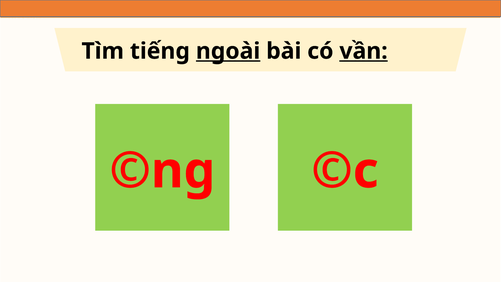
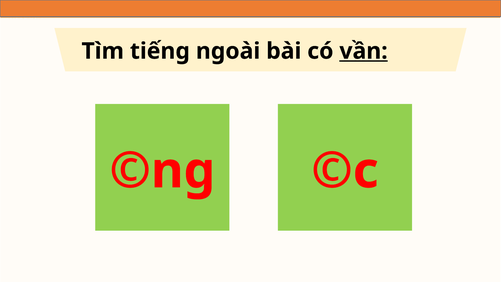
ngoài underline: present -> none
